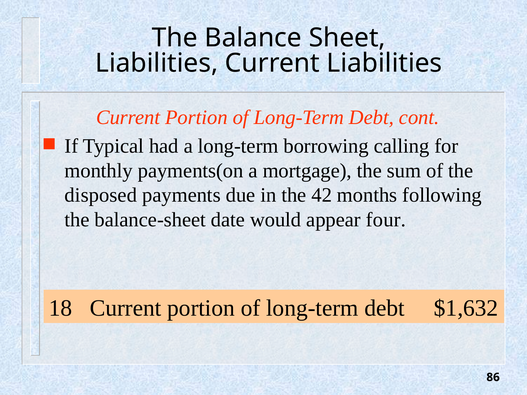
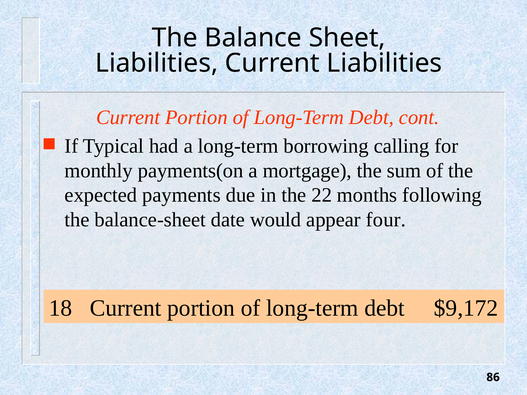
disposed: disposed -> expected
42: 42 -> 22
$1,632: $1,632 -> $9,172
